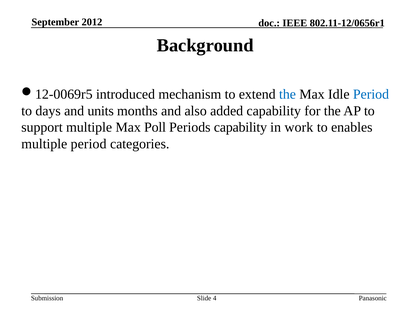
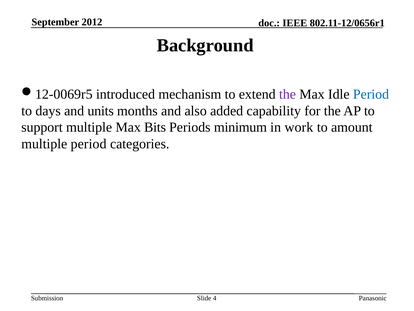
the at (287, 94) colour: blue -> purple
Poll: Poll -> Bits
Periods capability: capability -> minimum
enables: enables -> amount
